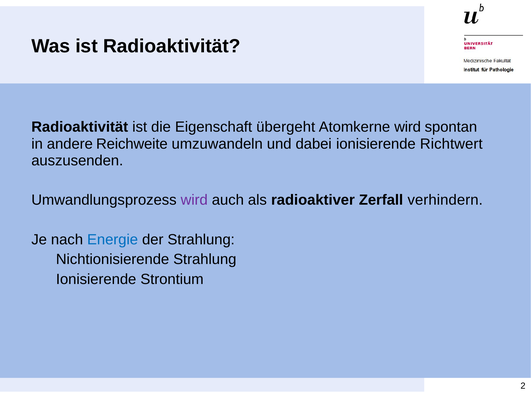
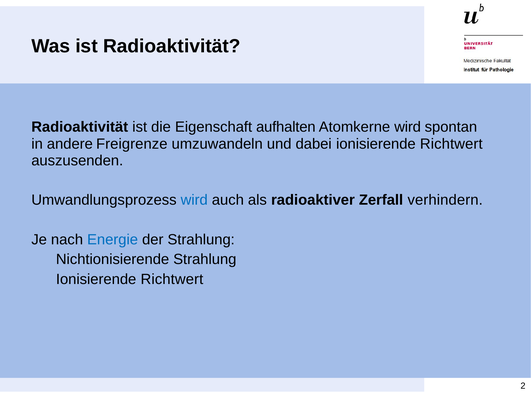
übergeht: übergeht -> aufhalten
Reichweite: Reichweite -> Freigrenze
wird at (194, 200) colour: purple -> blue
Strontium at (172, 279): Strontium -> Richtwert
